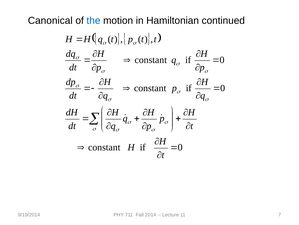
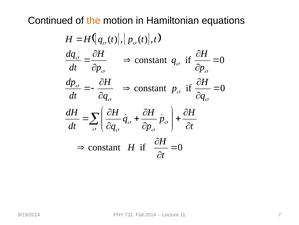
Canonical: Canonical -> Continued
the colour: blue -> orange
continued: continued -> equations
